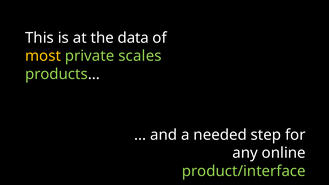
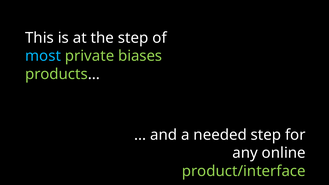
the data: data -> step
most colour: yellow -> light blue
scales: scales -> biases
